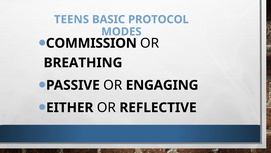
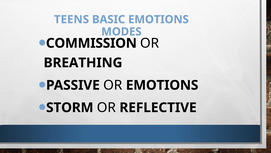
BASIC PROTOCOL: PROTOCOL -> EMOTIONS
OR ENGAGING: ENGAGING -> EMOTIONS
EITHER: EITHER -> STORM
